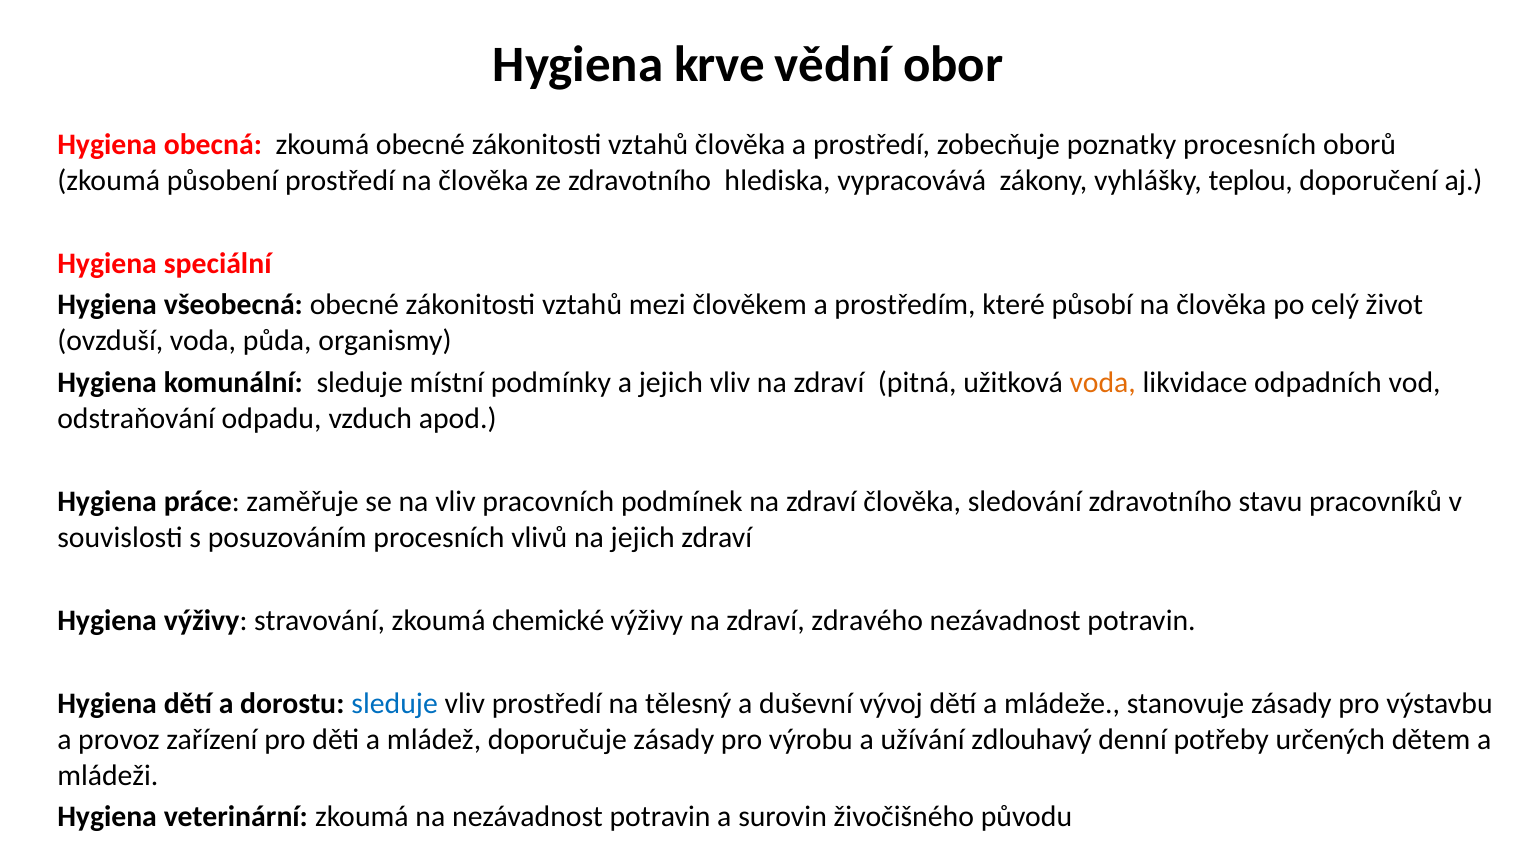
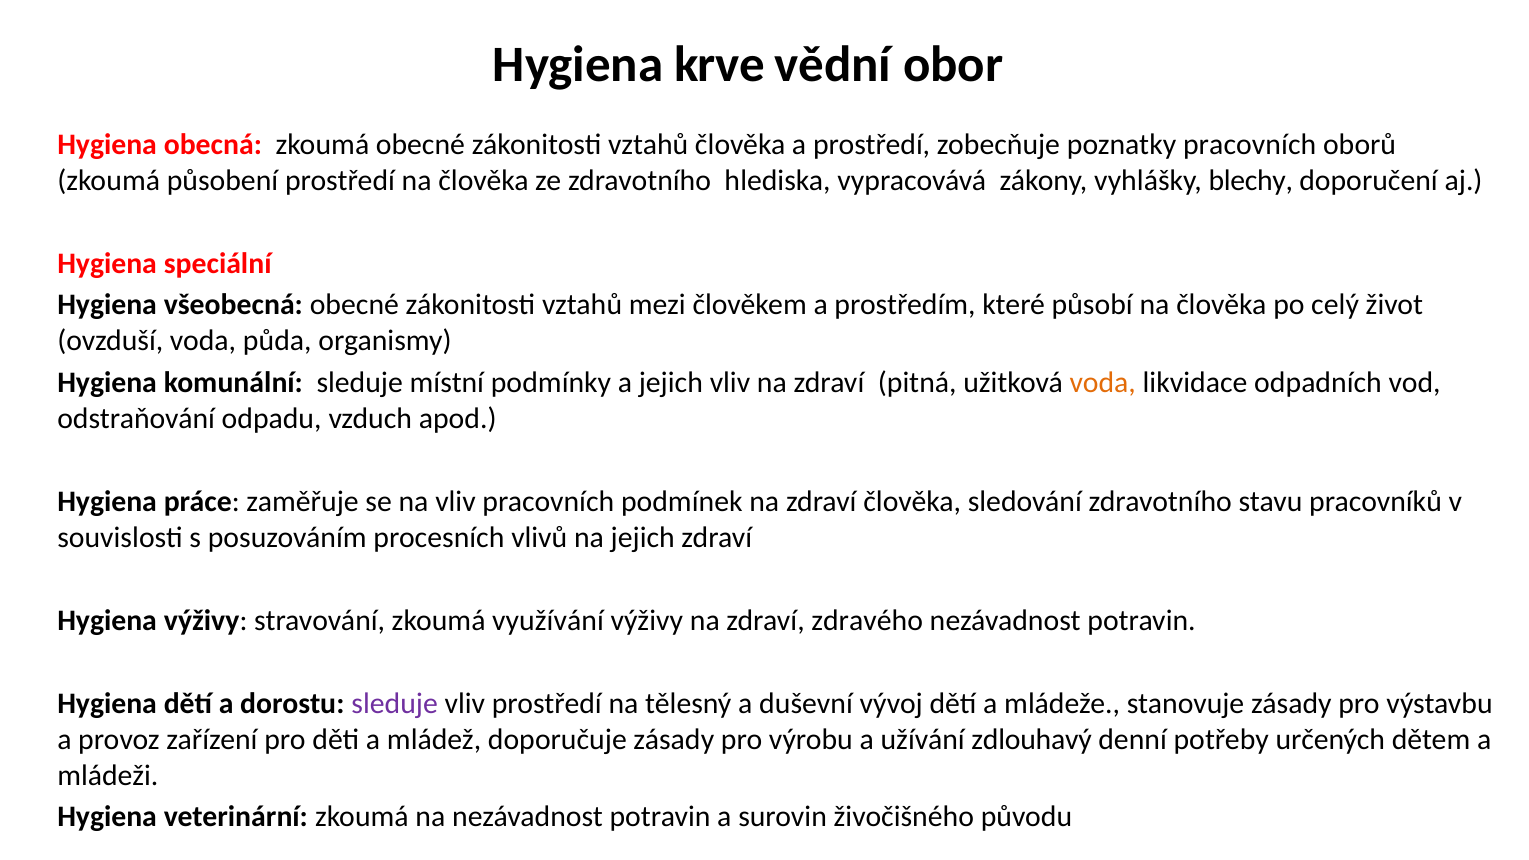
poznatky procesních: procesních -> pracovních
teplou: teplou -> blechy
chemické: chemické -> využívání
sleduje at (395, 704) colour: blue -> purple
